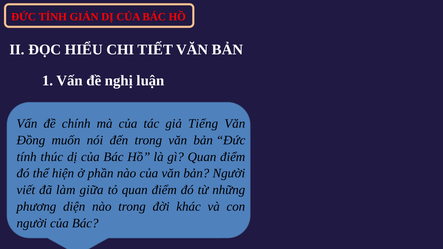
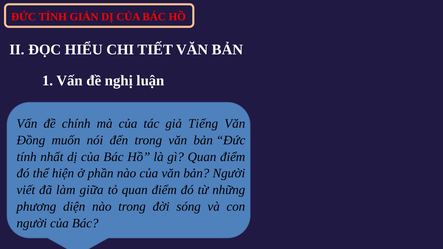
thúc: thúc -> nhất
khác: khác -> sóng
